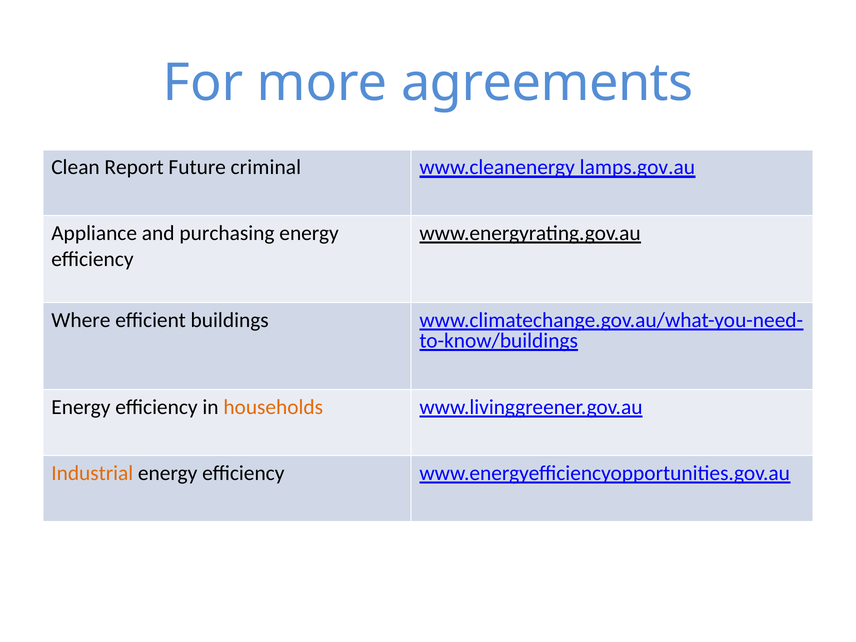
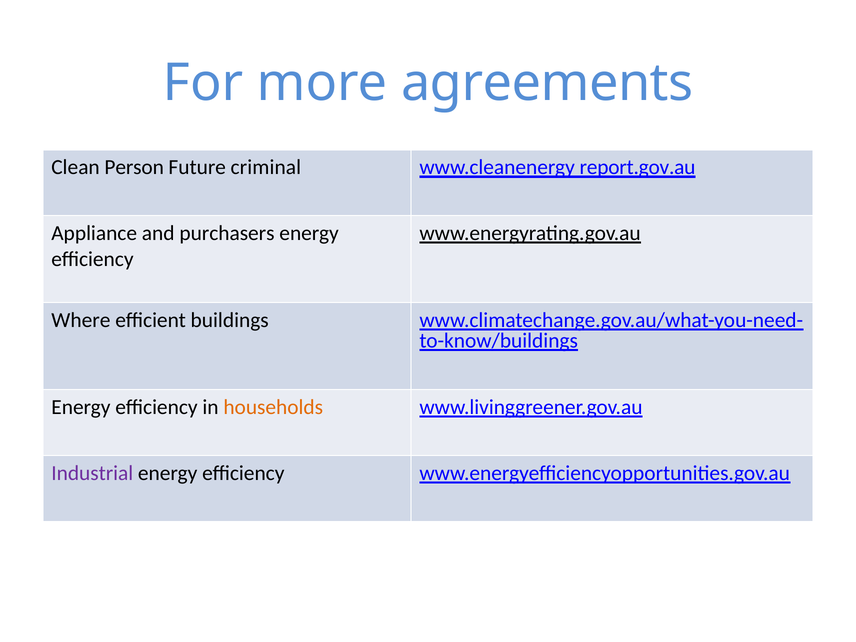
Report: Report -> Person
lamps.gov.au: lamps.gov.au -> report.gov.au
purchasing: purchasing -> purchasers
Industrial colour: orange -> purple
